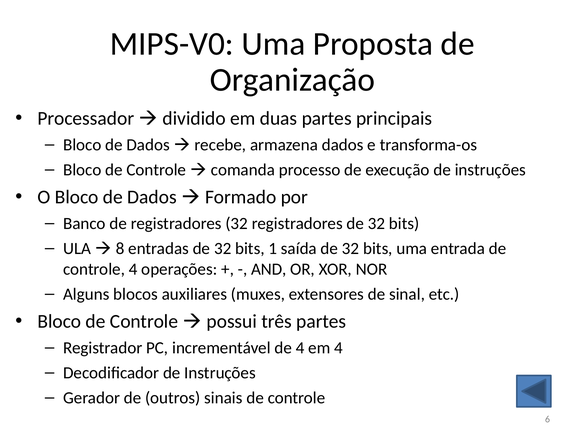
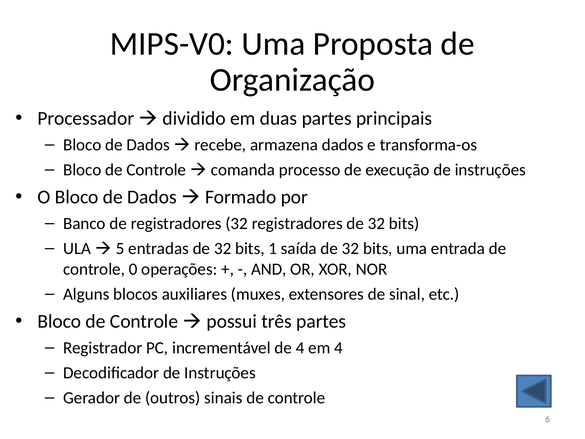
8: 8 -> 5
controle 4: 4 -> 0
